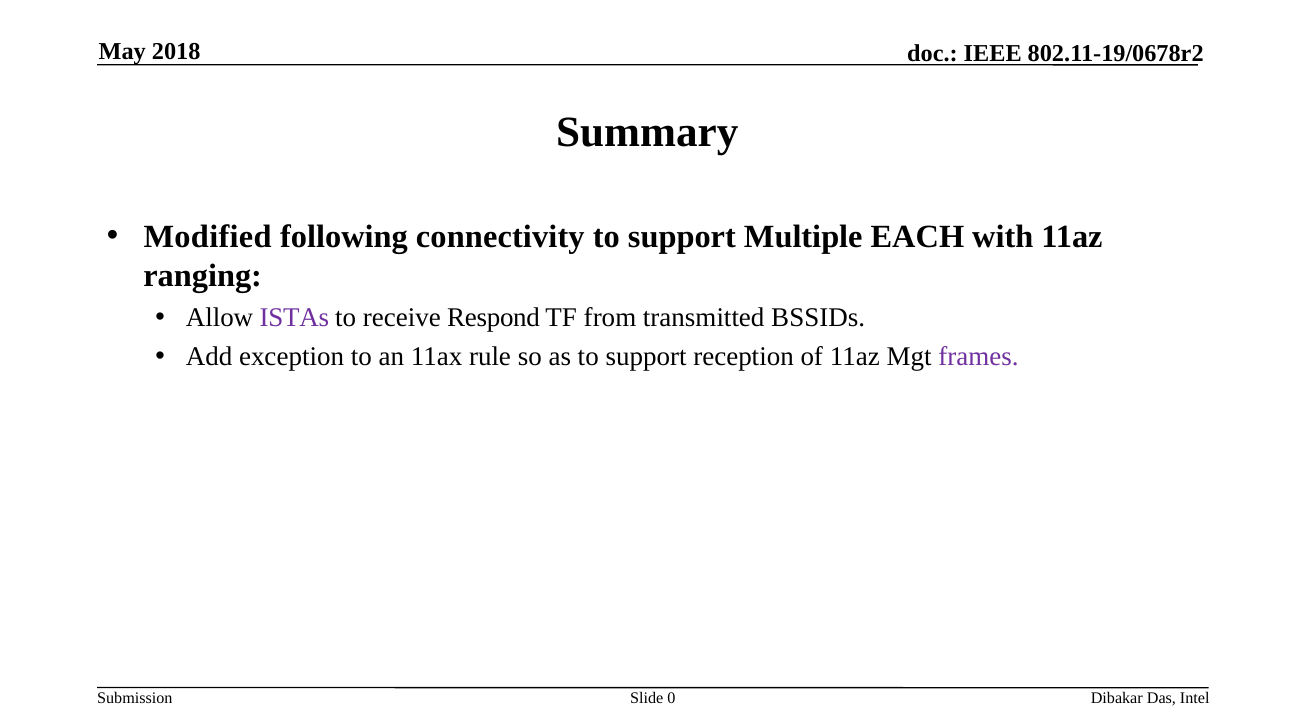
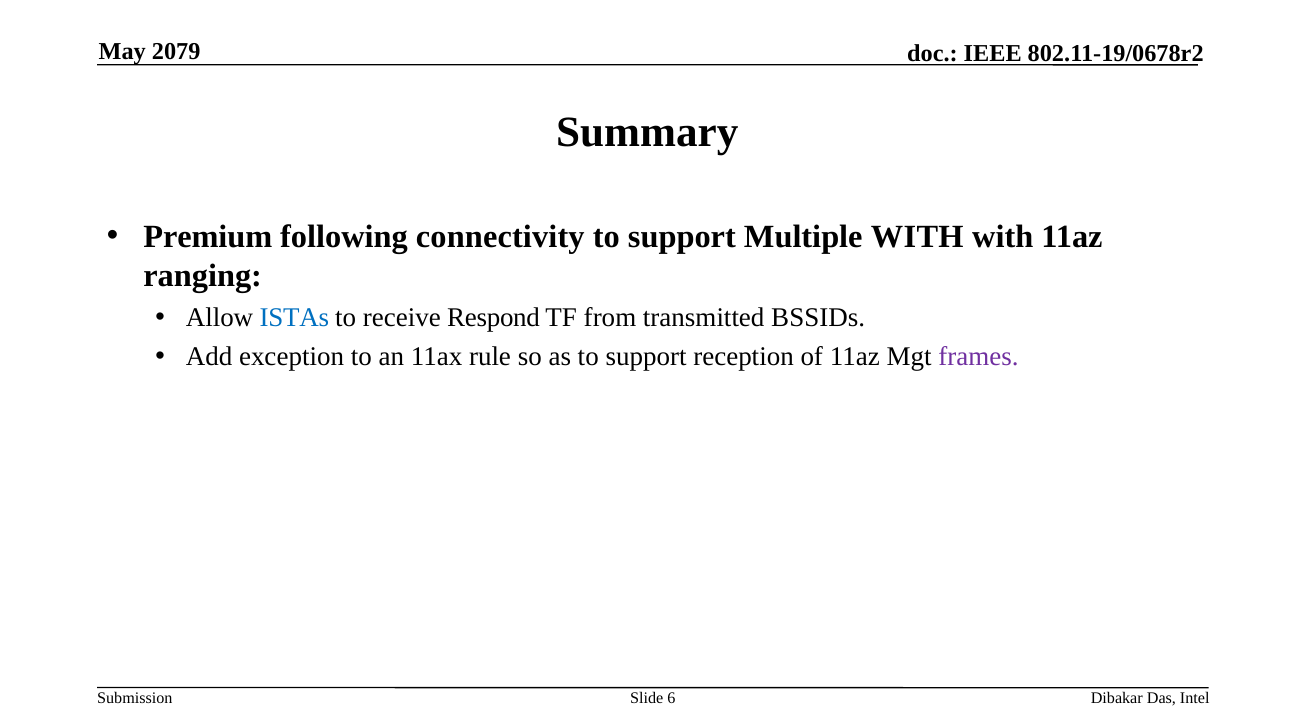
2018: 2018 -> 2079
Modified: Modified -> Premium
Multiple EACH: EACH -> WITH
ISTAs colour: purple -> blue
0: 0 -> 6
